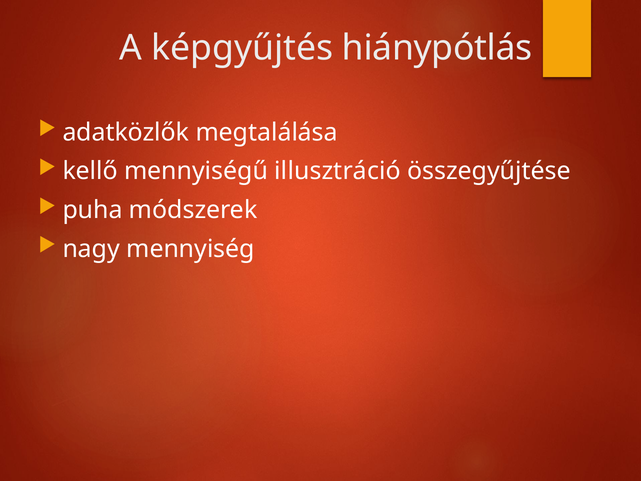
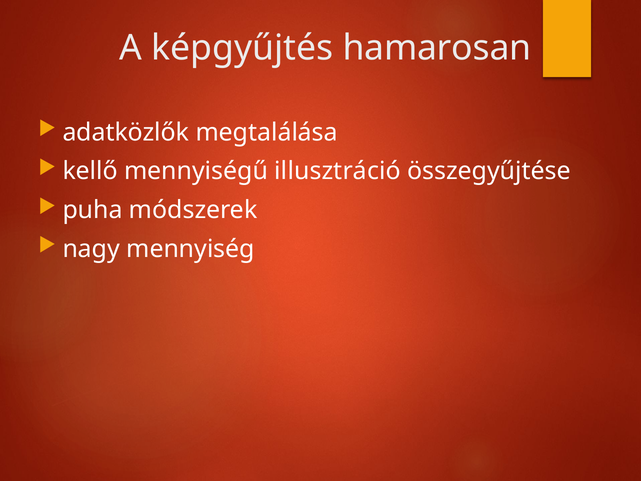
hiánypótlás: hiánypótlás -> hamarosan
